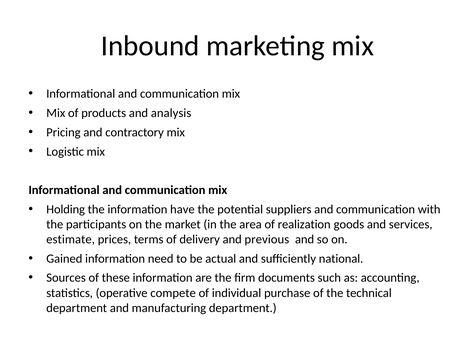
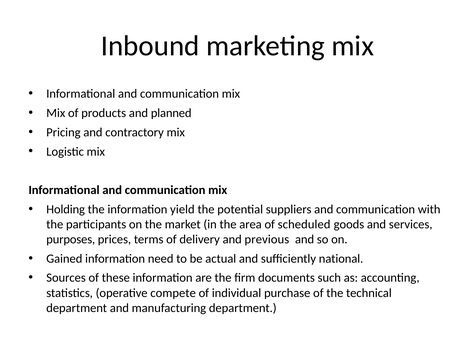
analysis: analysis -> planned
have: have -> yield
realization: realization -> scheduled
estimate: estimate -> purposes
